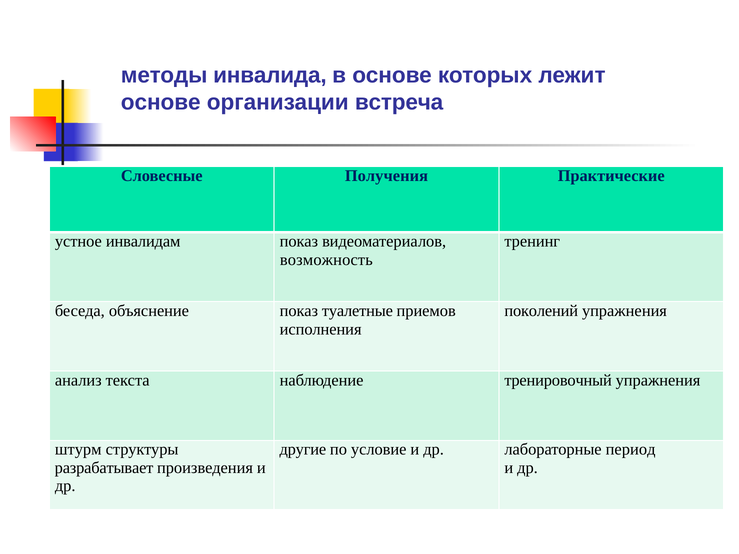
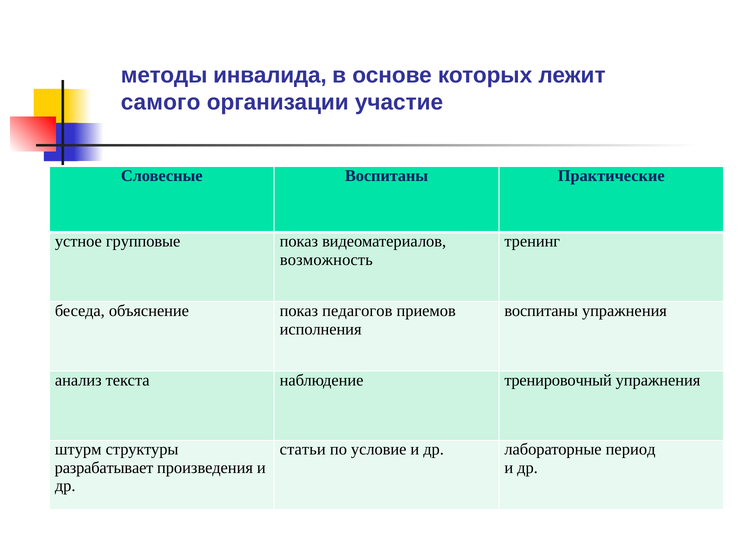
основе at (161, 102): основе -> самого
встреча: встреча -> участие
Словесные Получения: Получения -> Воспитаны
инвалидам: инвалидам -> групповые
туалетные: туалетные -> педагогов
поколений at (541, 311): поколений -> воспитаны
другие: другие -> статьи
